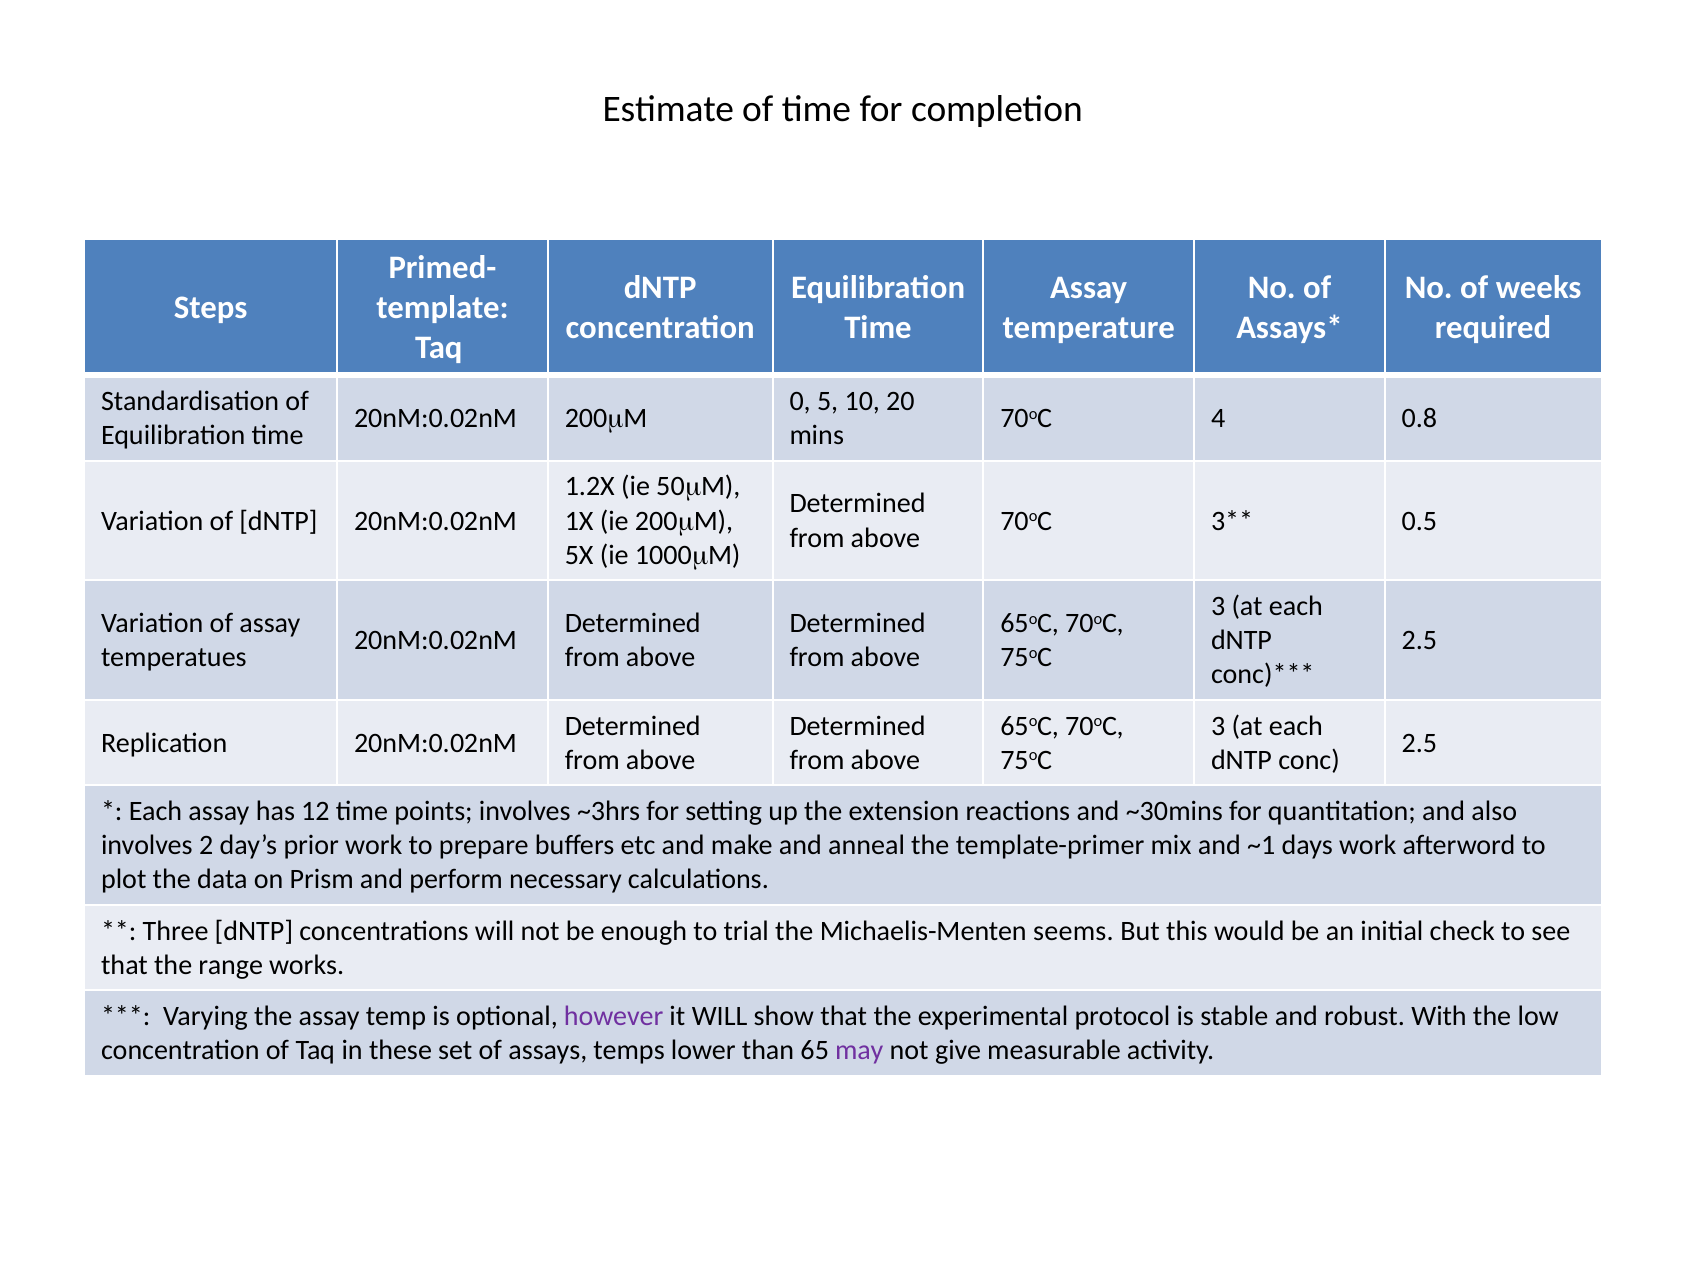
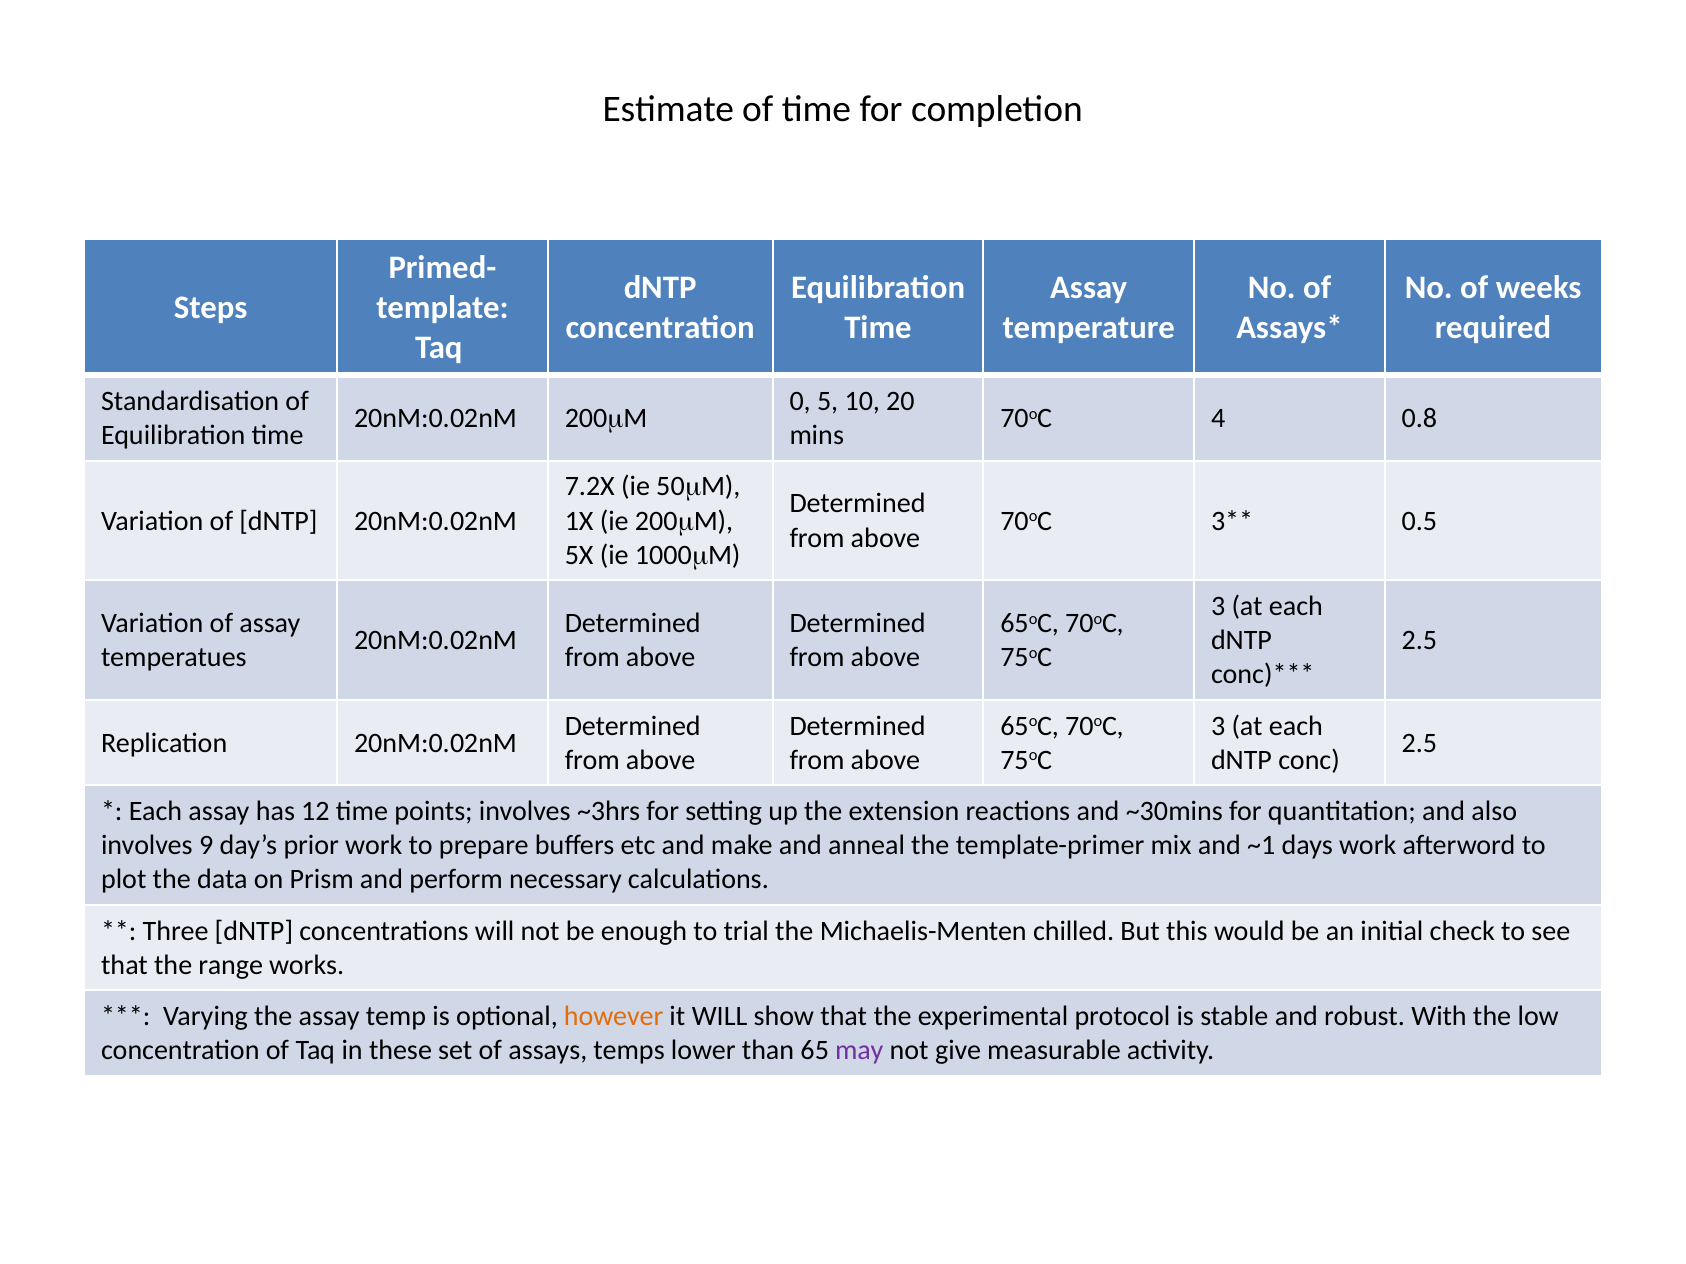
1.2X: 1.2X -> 7.2X
2: 2 -> 9
seems: seems -> chilled
however colour: purple -> orange
